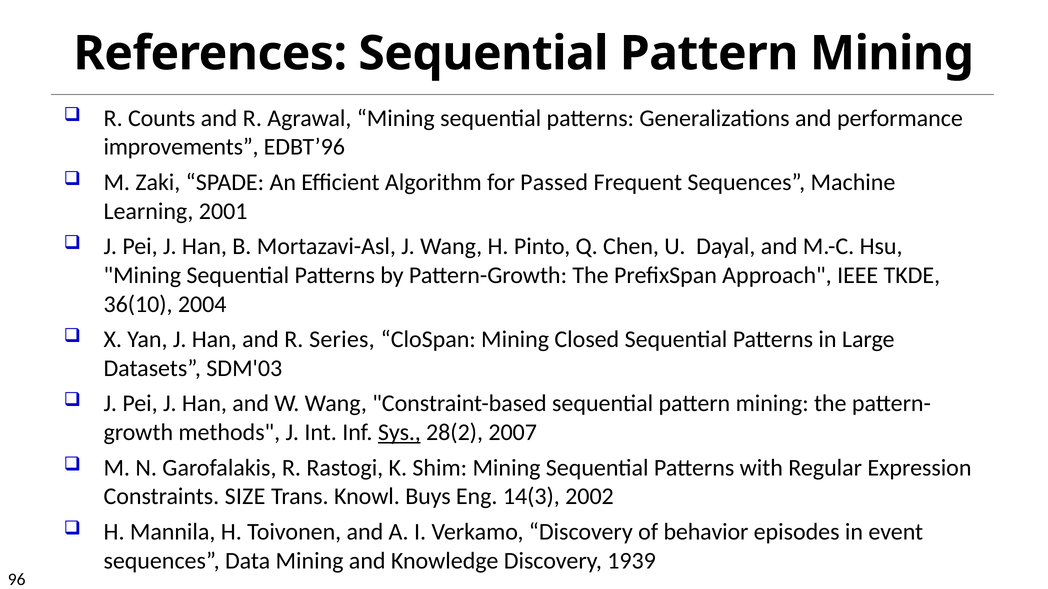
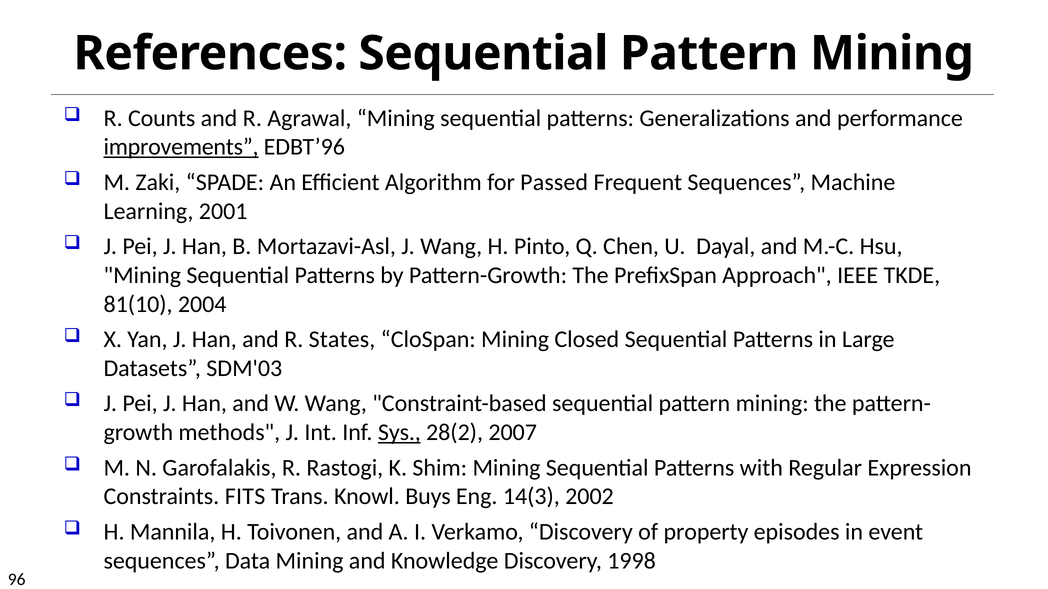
improvements underline: none -> present
36(10: 36(10 -> 81(10
Series: Series -> States
SIZE: SIZE -> FITS
behavior: behavior -> property
1939: 1939 -> 1998
